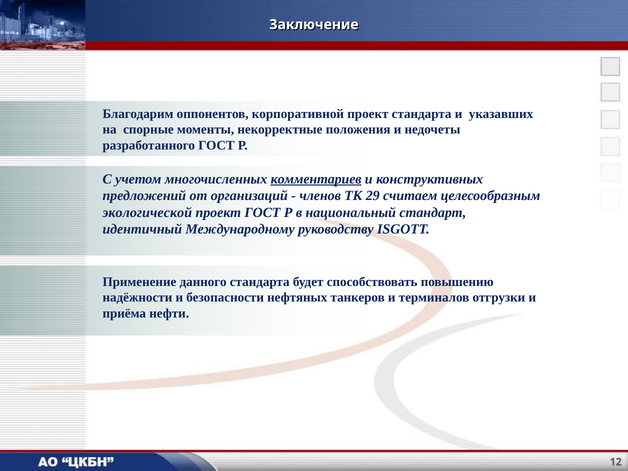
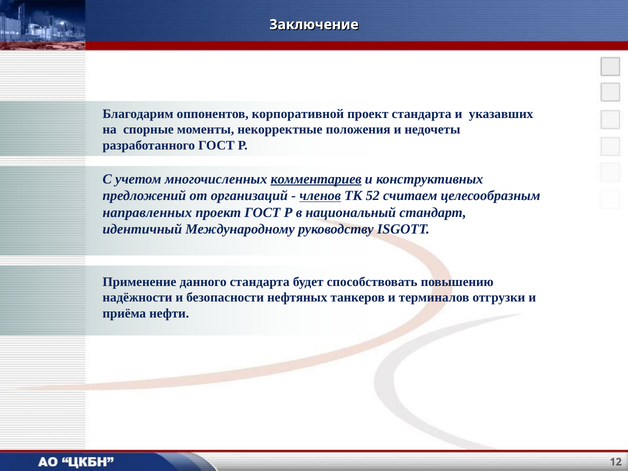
членов underline: none -> present
29: 29 -> 52
экологической: экологической -> направленных
